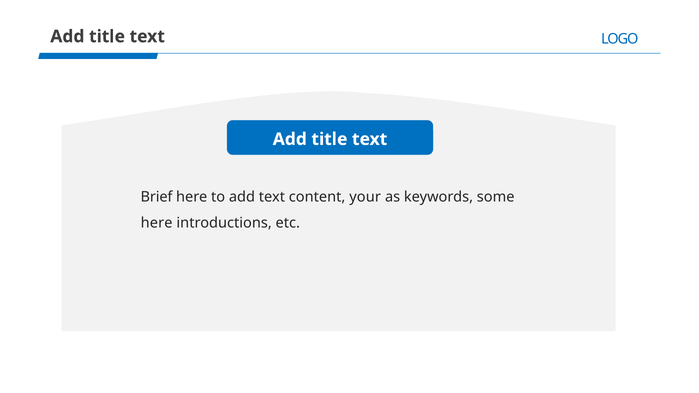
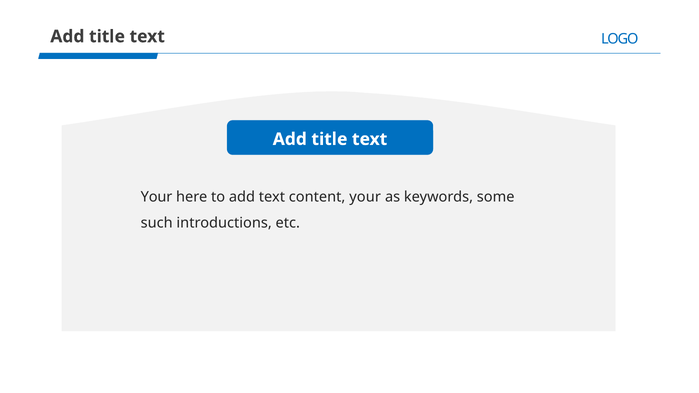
Brief at (157, 197): Brief -> Your
here at (157, 223): here -> such
